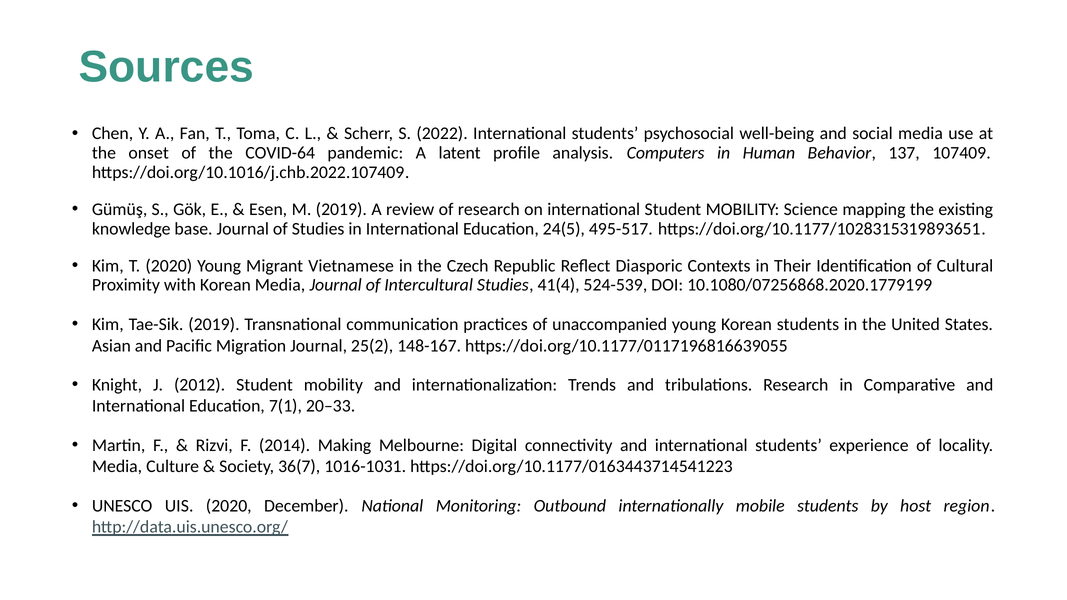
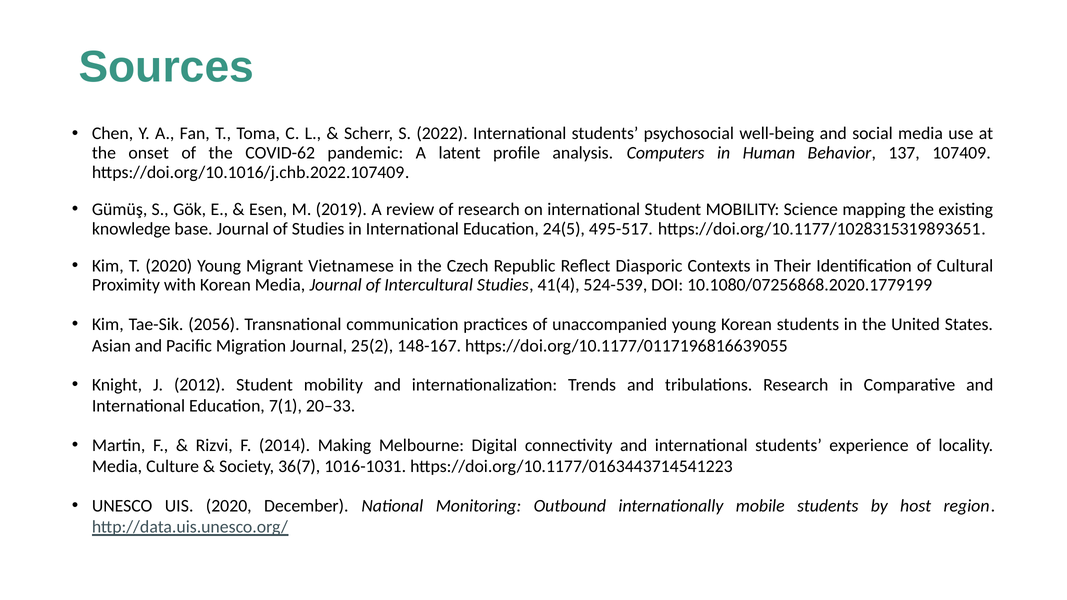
COVID-64: COVID-64 -> COVID-62
Tae-Sik 2019: 2019 -> 2056
